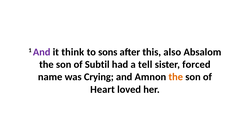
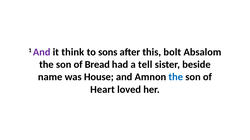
also: also -> bolt
Subtil: Subtil -> Bread
forced: forced -> beside
Crying: Crying -> House
the at (176, 77) colour: orange -> blue
